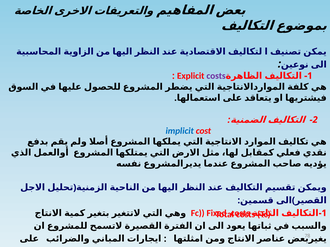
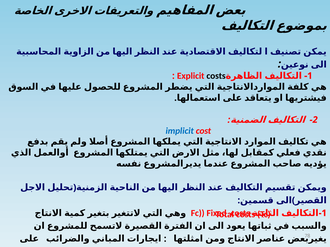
costs at (216, 76) colour: purple -> black
